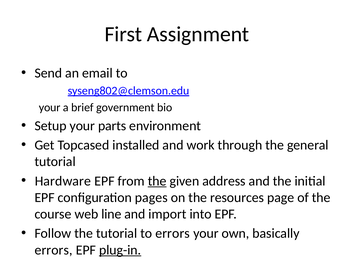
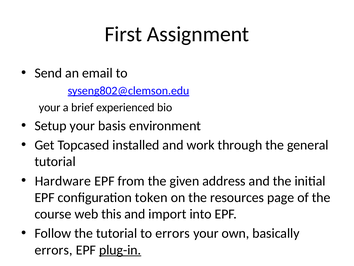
government: government -> experienced
parts: parts -> basis
the at (157, 181) underline: present -> none
pages: pages -> token
line: line -> this
